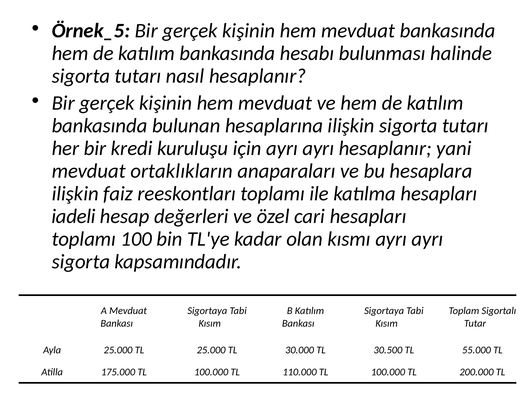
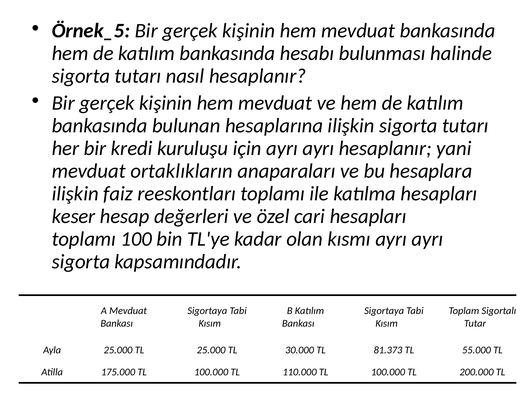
iadeli: iadeli -> keser
30.500: 30.500 -> 81.373
